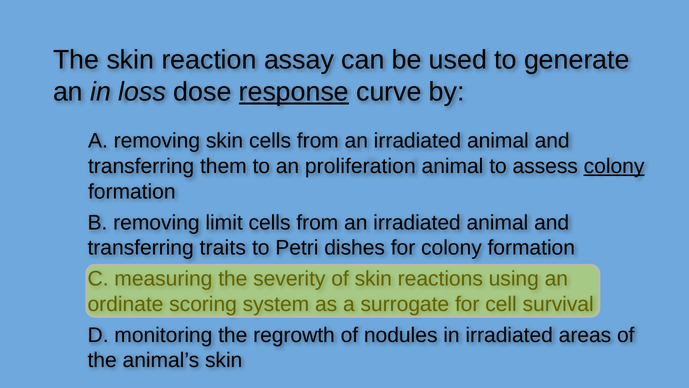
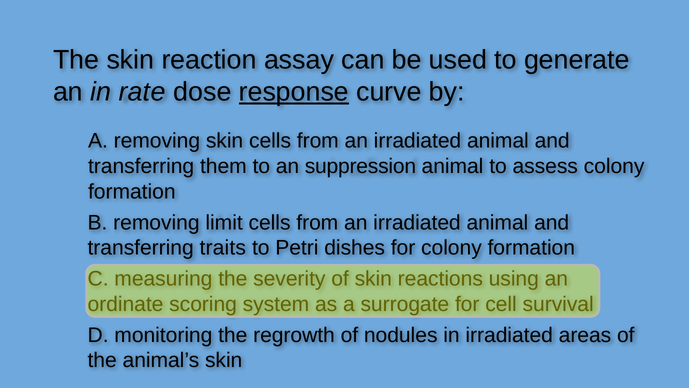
loss: loss -> rate
proliferation: proliferation -> suppression
colony at (614, 166) underline: present -> none
